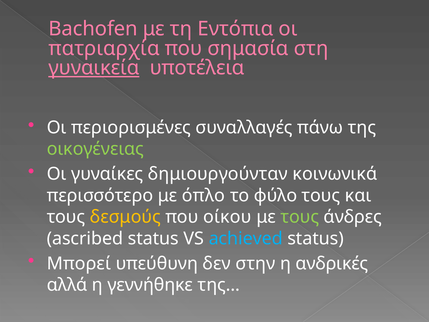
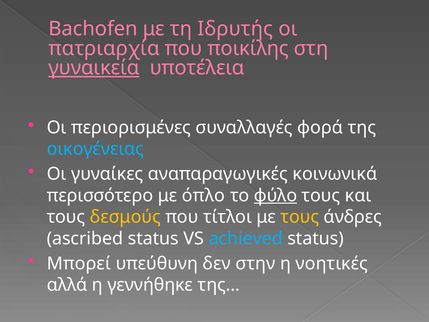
Εντόπια: Εντόπια -> Ιδρυτής
σημασία: σημασία -> ποικίλης
πάνω: πάνω -> φορά
οικογένειας colour: light green -> light blue
δημιουργούνταν: δημιουργούνταν -> αναπαραγωγικές
φύλο underline: none -> present
οίκου: οίκου -> τίτλοι
τους at (300, 217) colour: light green -> yellow
ανδρικές: ανδρικές -> νοητικές
